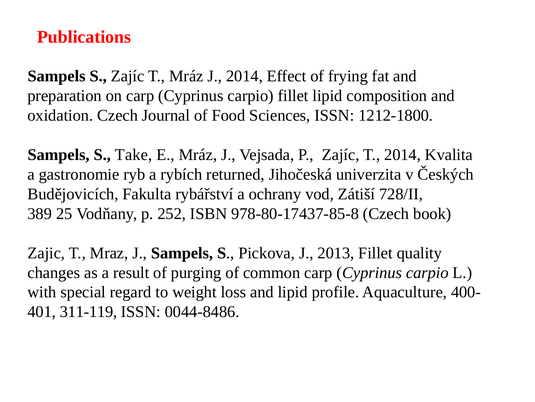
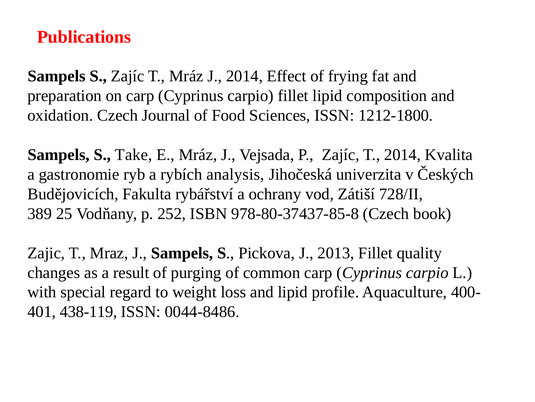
returned: returned -> analysis
978-80-17437-85-8: 978-80-17437-85-8 -> 978-80-37437-85-8
311-119: 311-119 -> 438-119
